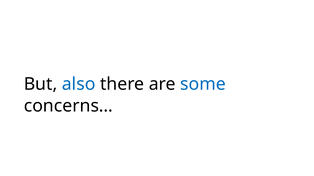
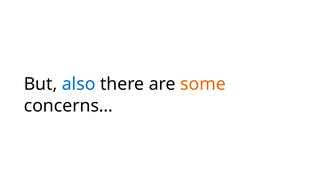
some colour: blue -> orange
